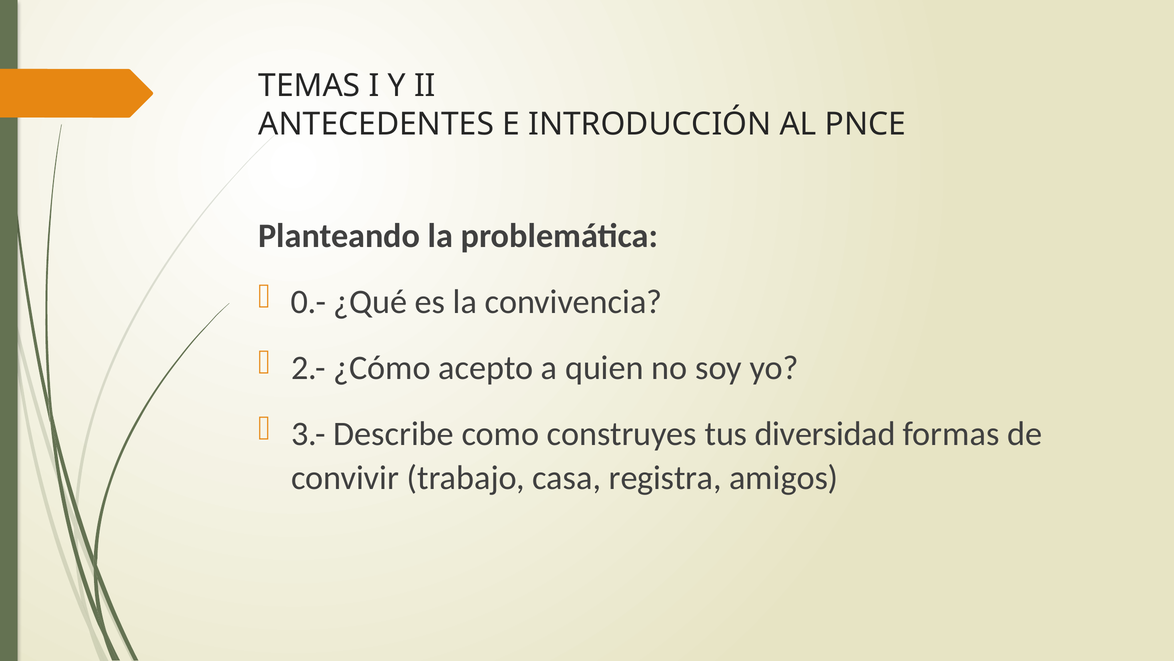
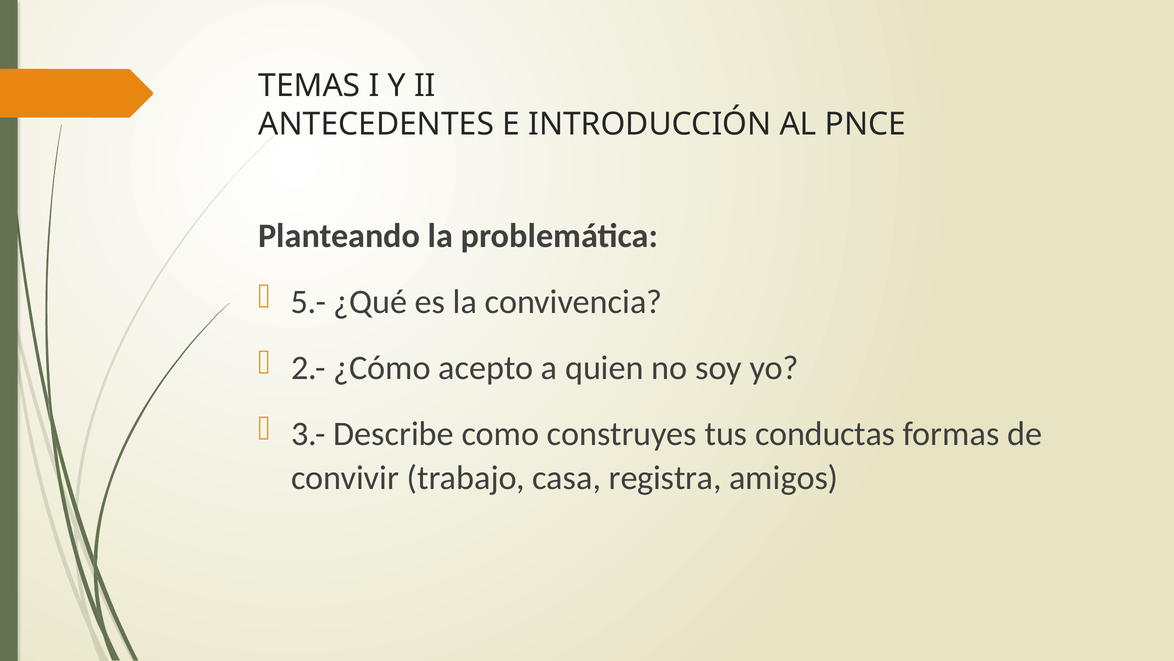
0.-: 0.- -> 5.-
diversidad: diversidad -> conductas
